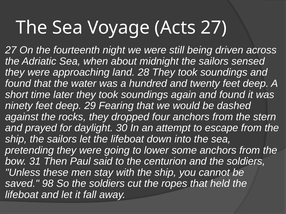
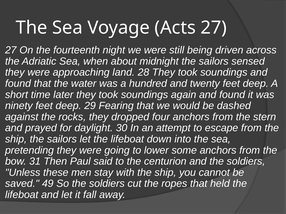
98: 98 -> 49
